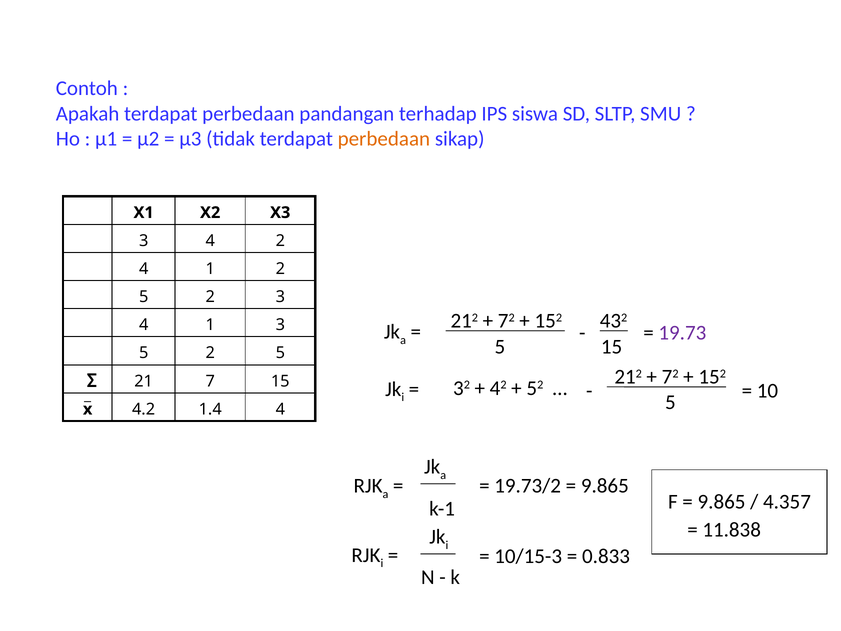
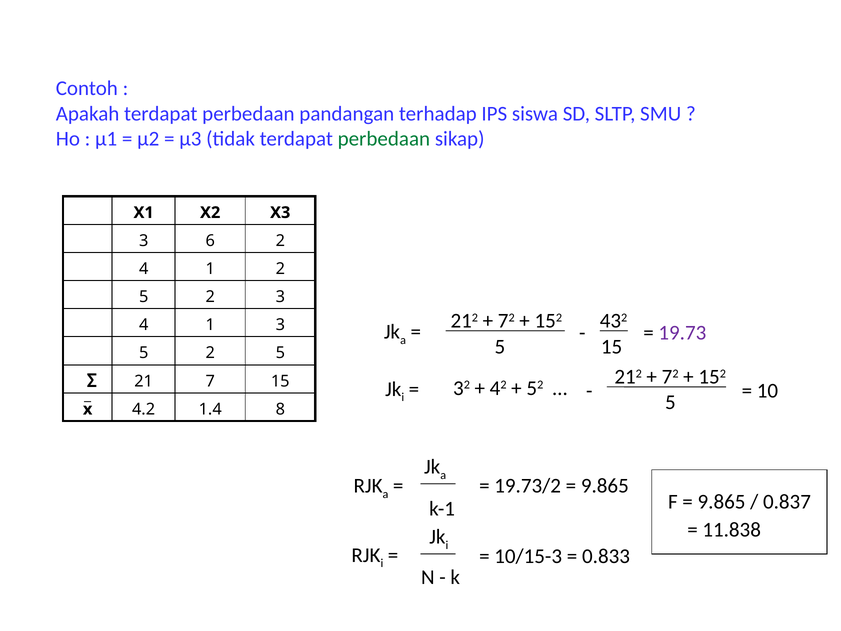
perbedaan at (384, 139) colour: orange -> green
4 at (210, 241): 4 -> 6
1.4 4: 4 -> 8
4.357: 4.357 -> 0.837
